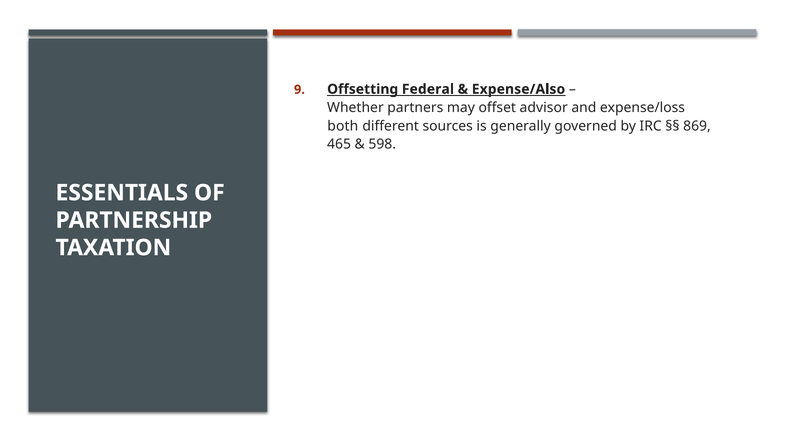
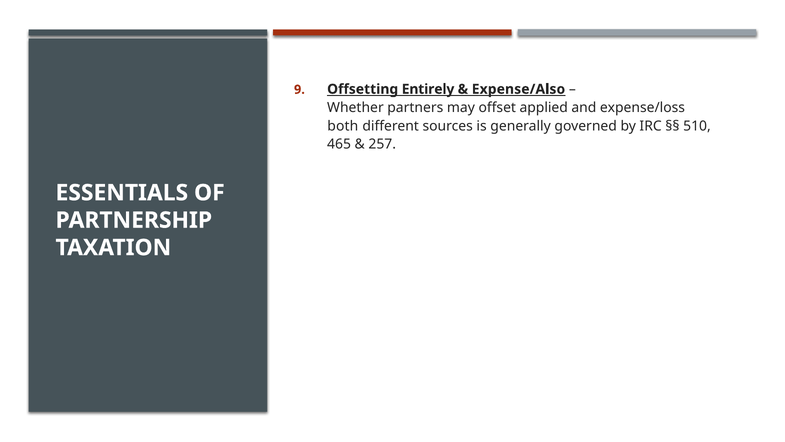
Federal: Federal -> Entirely
advisor: advisor -> applied
869: 869 -> 510
598: 598 -> 257
